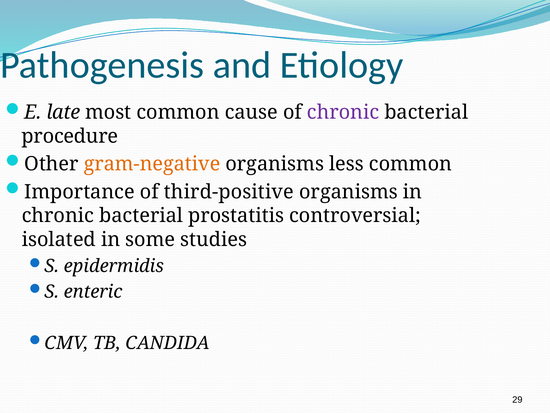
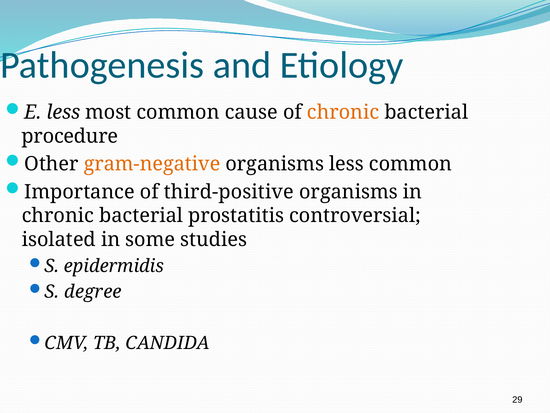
E late: late -> less
chronic at (343, 112) colour: purple -> orange
enteric: enteric -> degree
